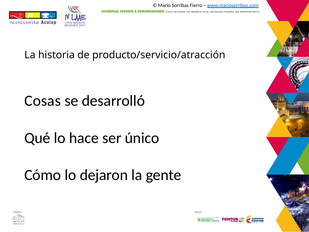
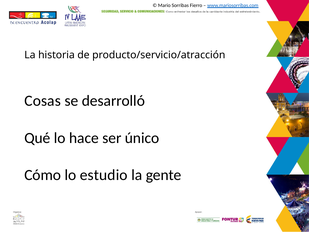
dejaron: dejaron -> estudio
